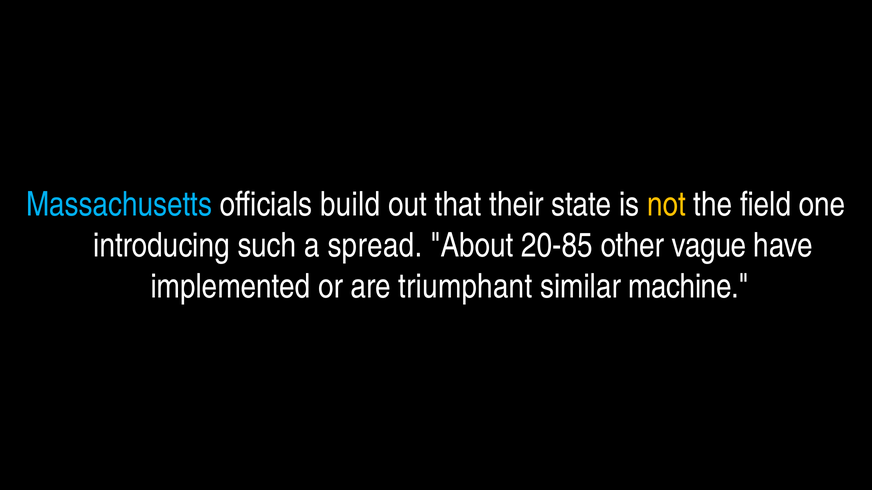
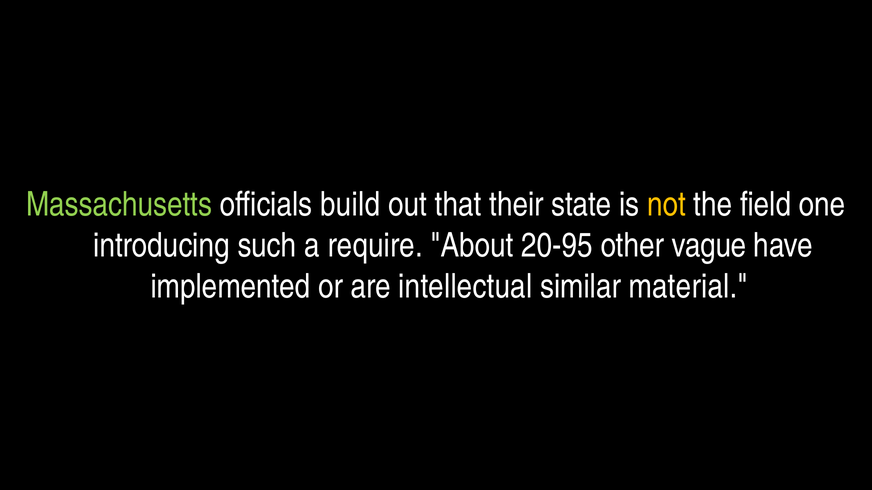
Massachusetts colour: light blue -> light green
spread: spread -> require
20-85: 20-85 -> 20-95
triumphant: triumphant -> intellectual
machine: machine -> material
